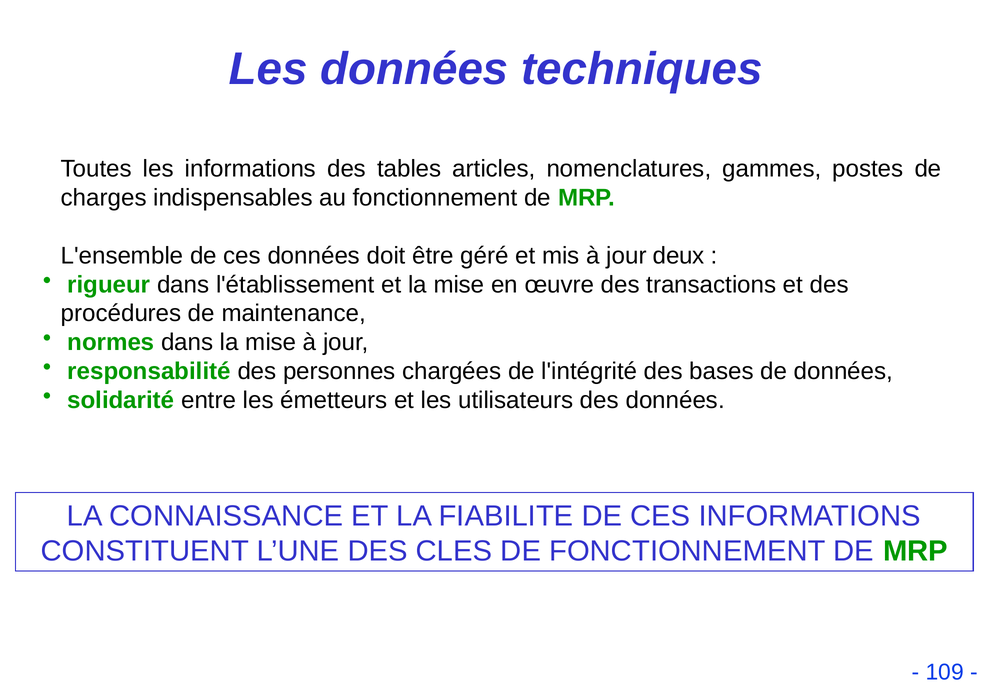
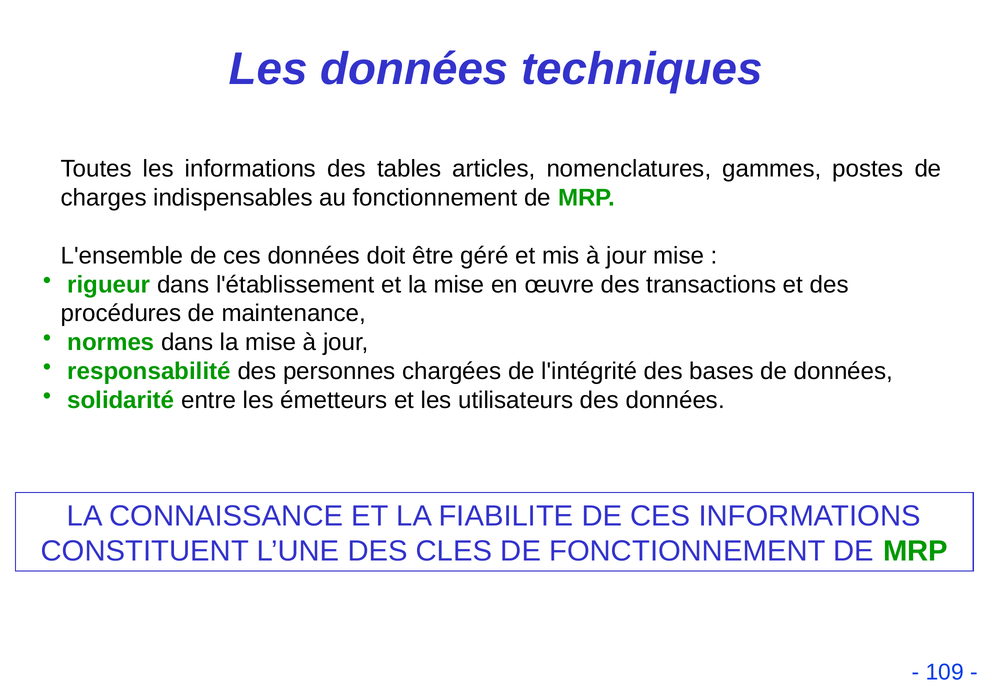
jour deux: deux -> mise
